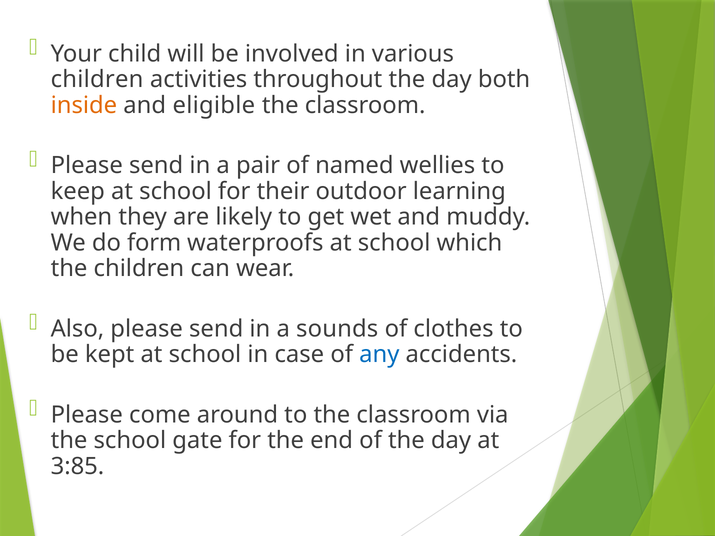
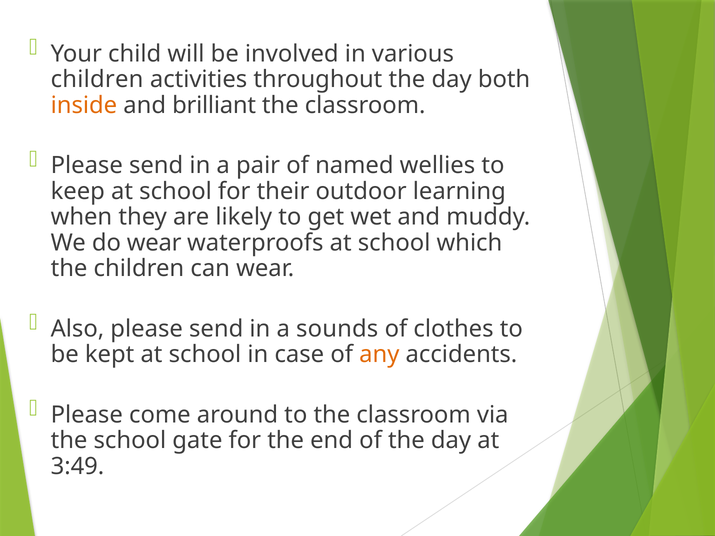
eligible: eligible -> brilliant
do form: form -> wear
any colour: blue -> orange
3:85: 3:85 -> 3:49
